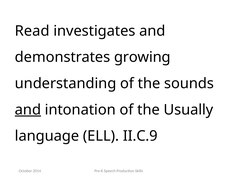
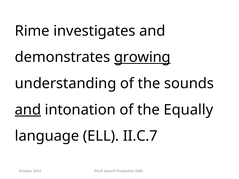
Read: Read -> Rime
growing underline: none -> present
Usually: Usually -> Equally
II.C.9: II.C.9 -> II.C.7
